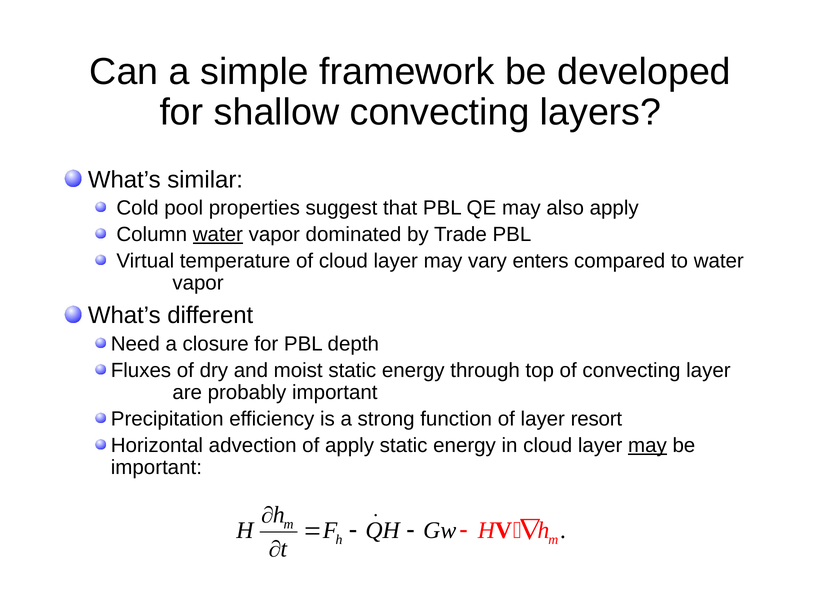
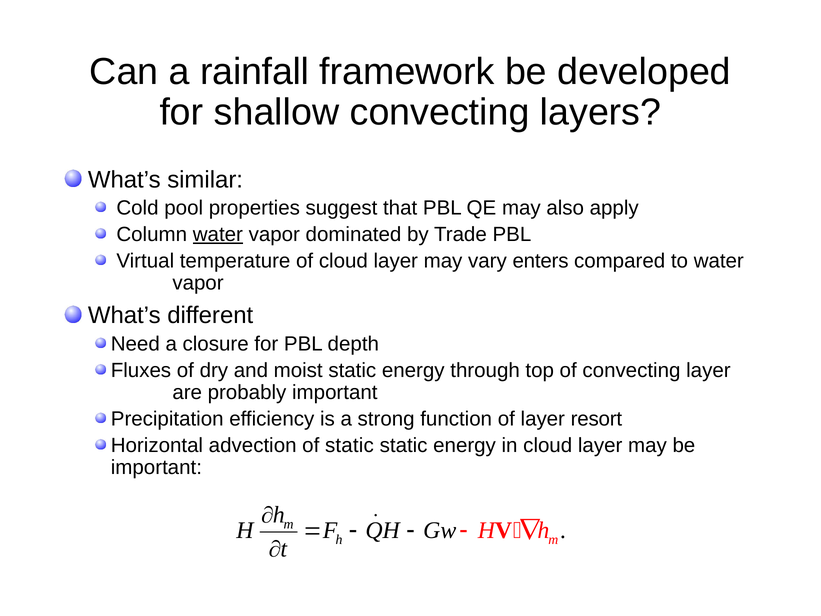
simple: simple -> rainfall
of apply: apply -> static
may at (647, 445) underline: present -> none
